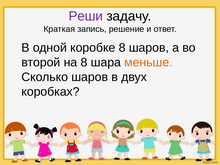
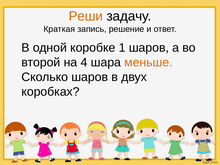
Реши colour: purple -> orange
коробке 8: 8 -> 1
на 8: 8 -> 4
